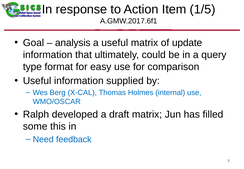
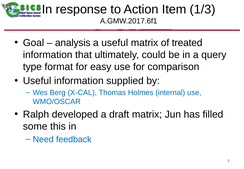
1/5: 1/5 -> 1/3
update: update -> treated
